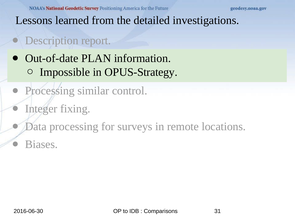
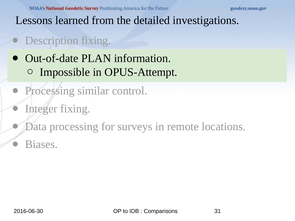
Description report: report -> fixing
OPUS-Strategy: OPUS-Strategy -> OPUS-Attempt
